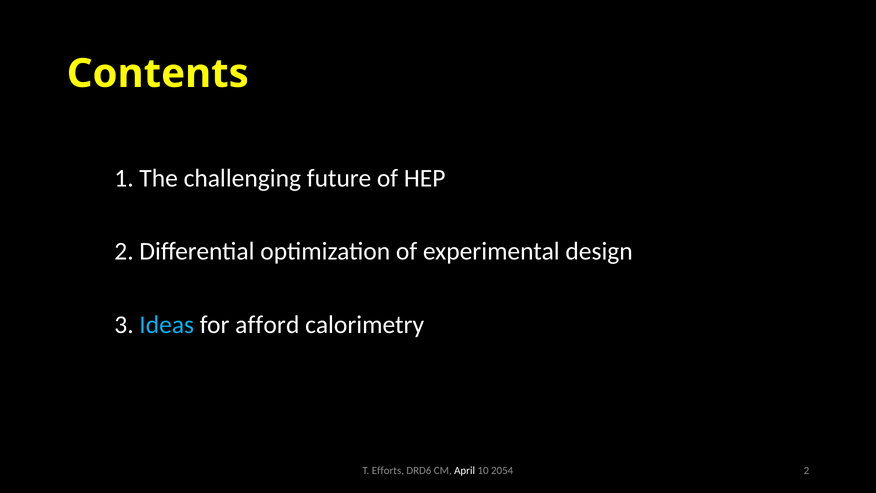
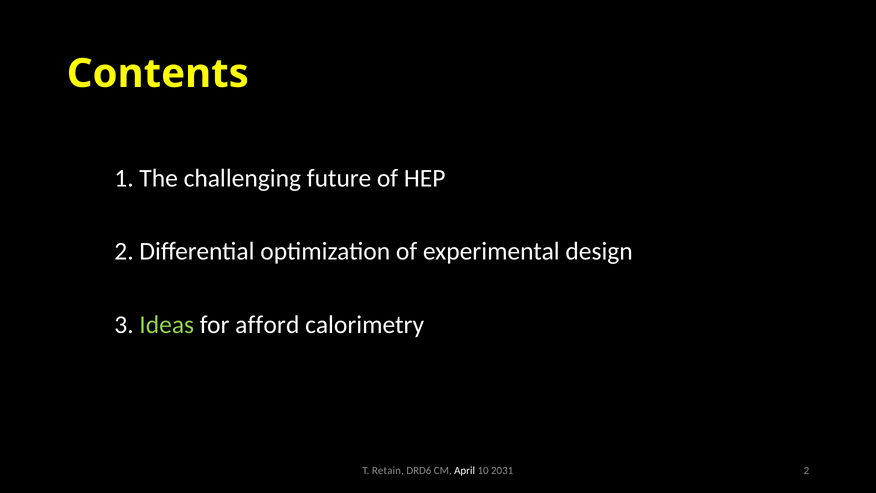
Ideas colour: light blue -> light green
Efforts: Efforts -> Retain
2054: 2054 -> 2031
